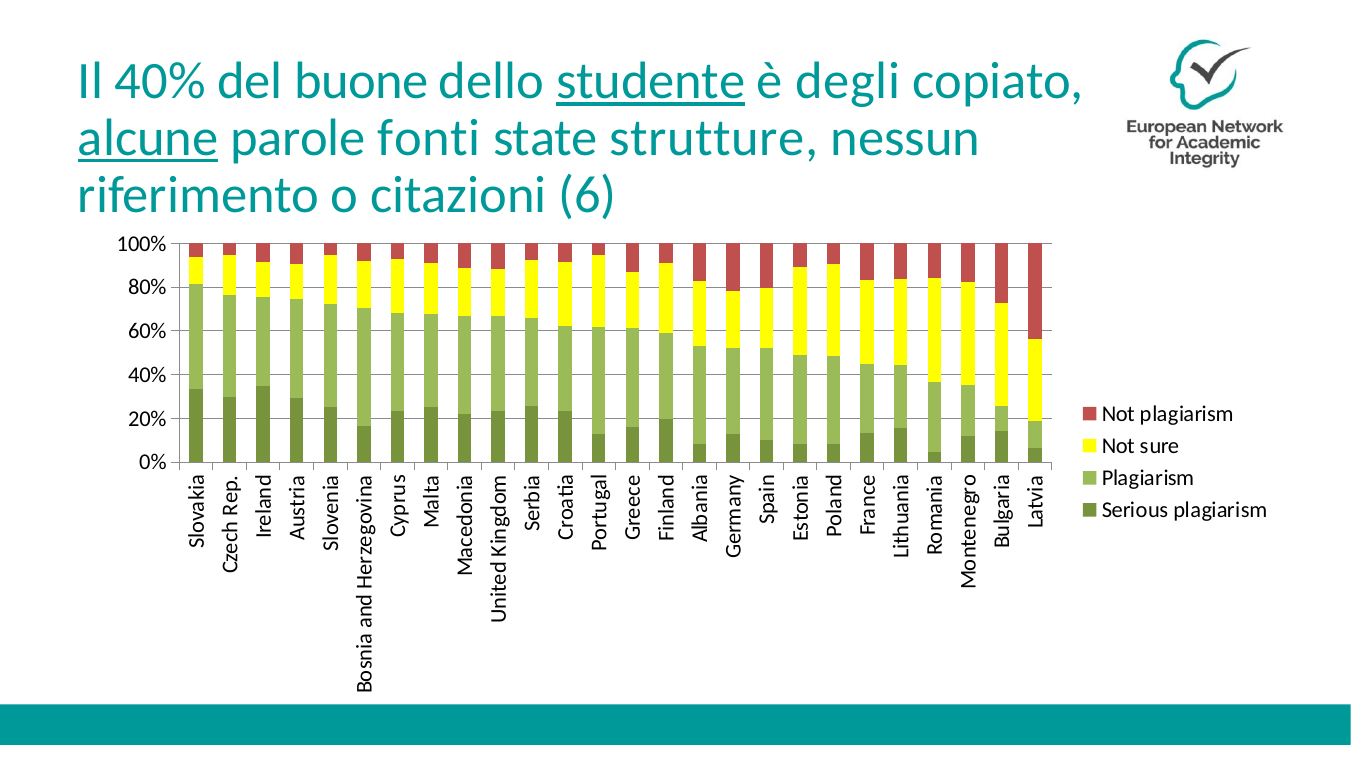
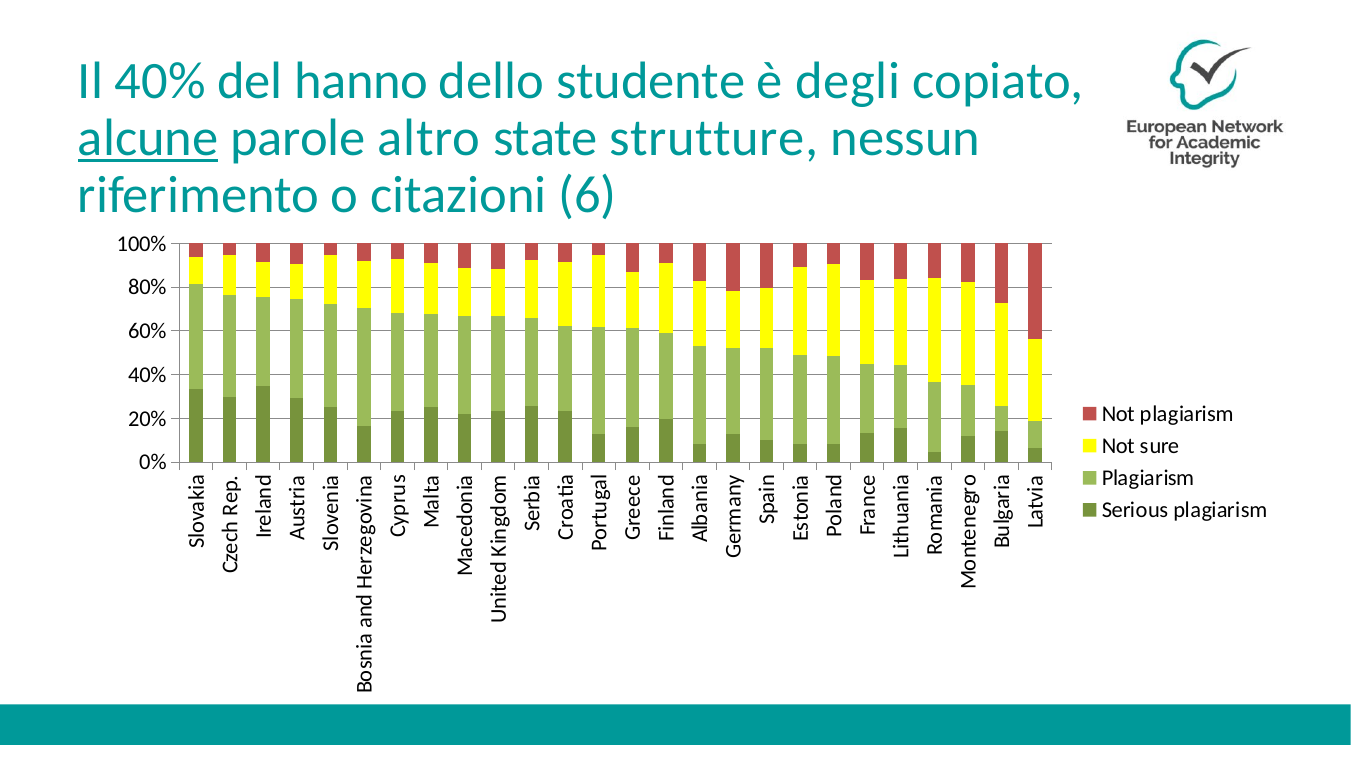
buone: buone -> hanno
studente underline: present -> none
fonti: fonti -> altro
